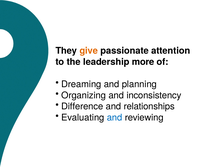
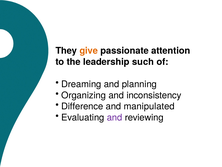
more: more -> such
relationships: relationships -> manipulated
and at (115, 117) colour: blue -> purple
